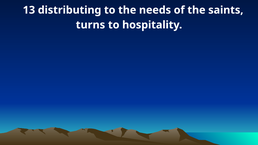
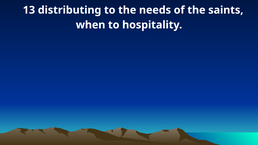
turns: turns -> when
